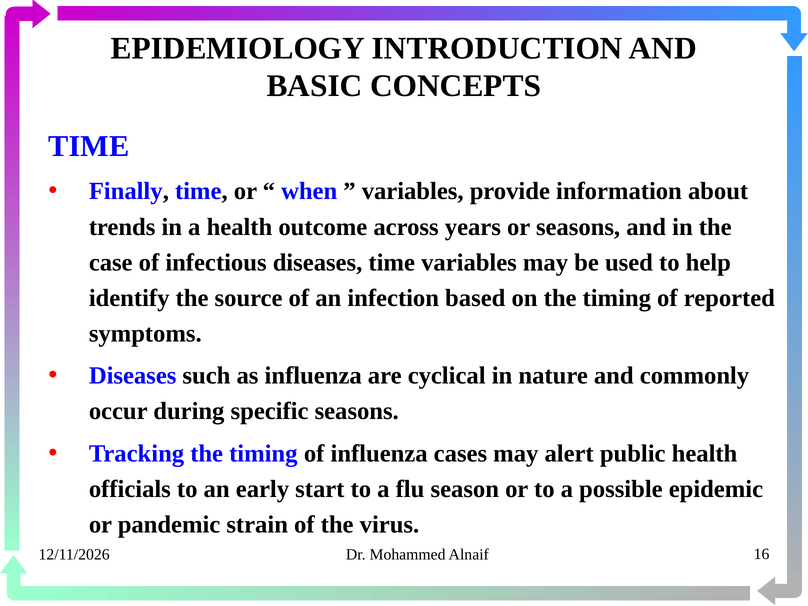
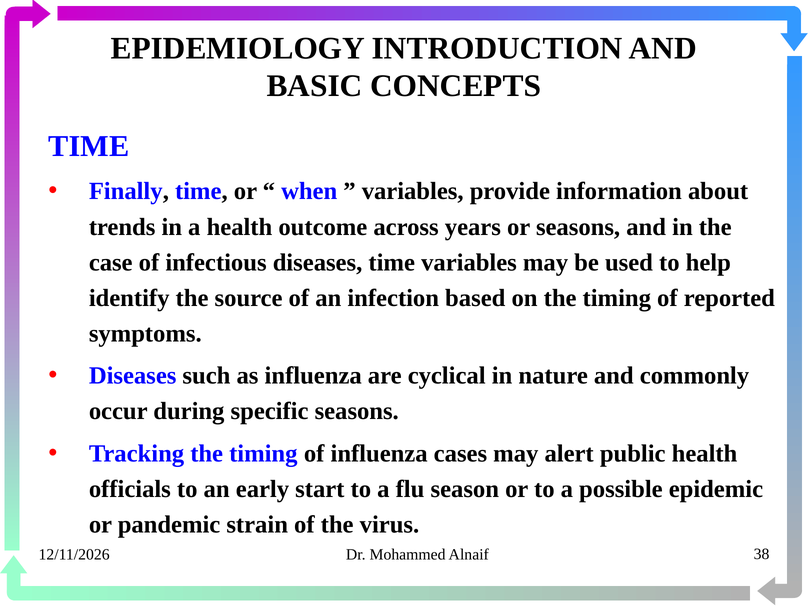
16: 16 -> 38
